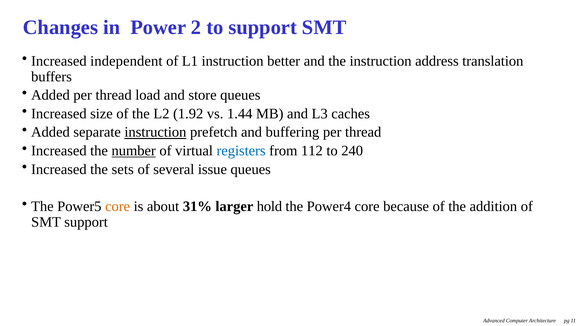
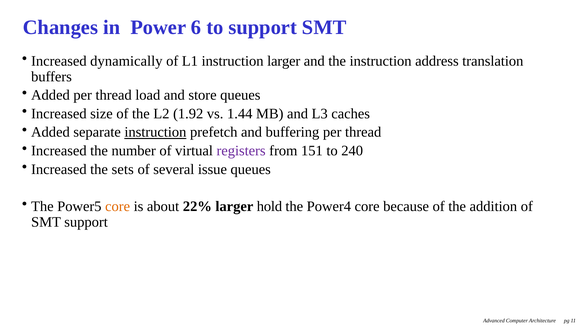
2: 2 -> 6
independent: independent -> dynamically
instruction better: better -> larger
number underline: present -> none
registers colour: blue -> purple
112: 112 -> 151
31%: 31% -> 22%
